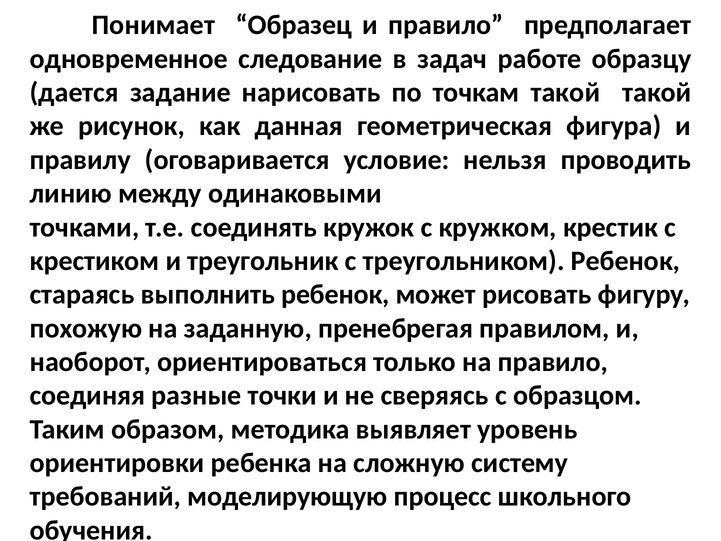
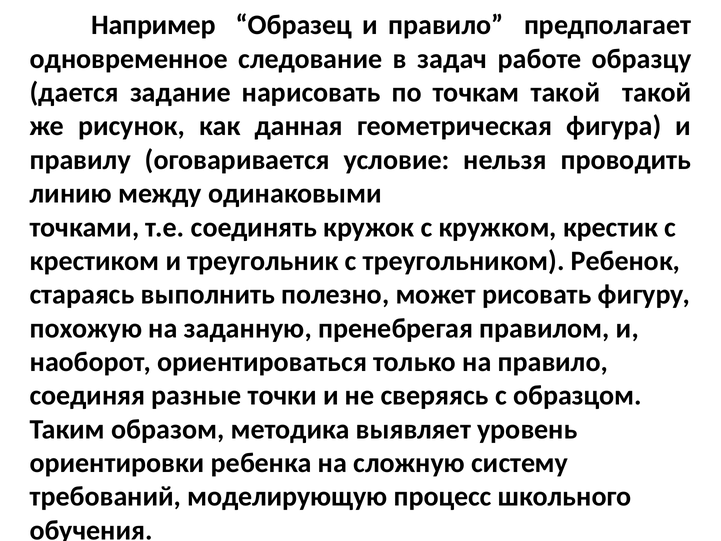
Понимает: Понимает -> Например
выполнить ребенок: ребенок -> полезно
